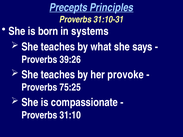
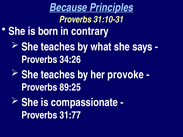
Precepts: Precepts -> Because
systems: systems -> contrary
39:26: 39:26 -> 34:26
75:25: 75:25 -> 89:25
31:10: 31:10 -> 31:77
